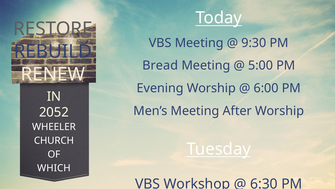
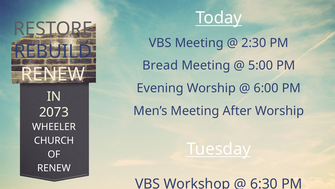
9:30: 9:30 -> 2:30
2052: 2052 -> 2073
WHICH at (54, 168): WHICH -> RENEW
